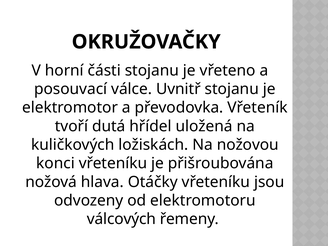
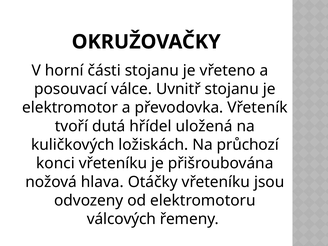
nožovou: nožovou -> průchozí
